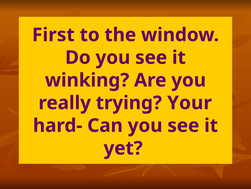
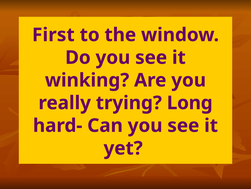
Your: Your -> Long
